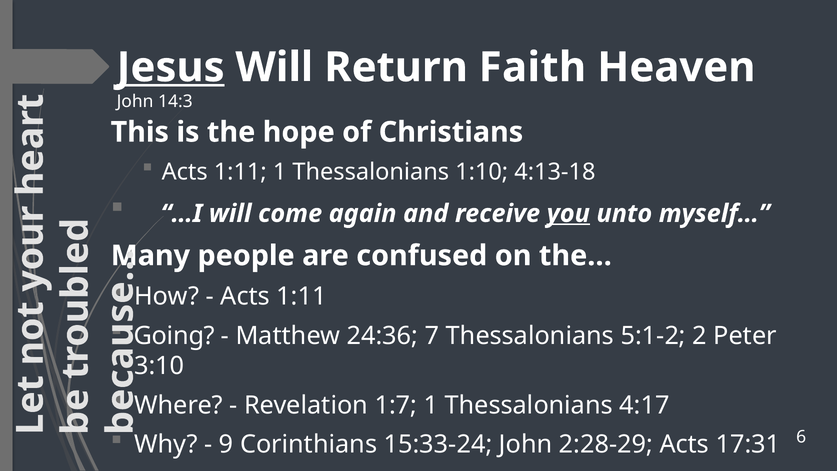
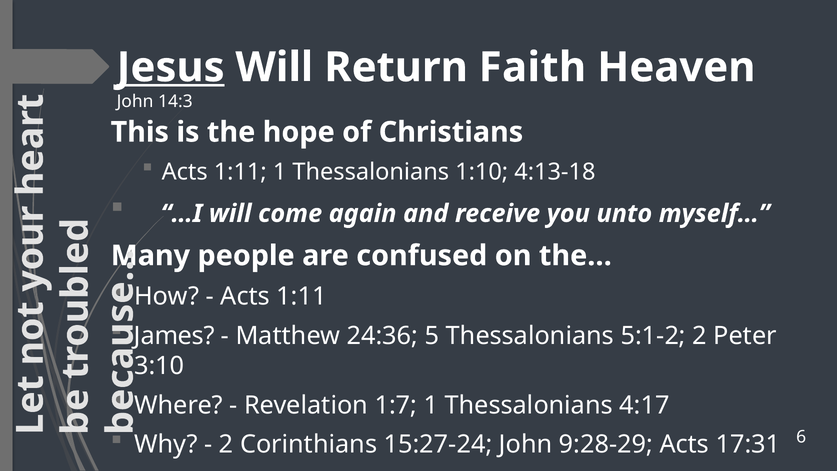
you underline: present -> none
Going: Going -> James
7: 7 -> 5
9 at (226, 444): 9 -> 2
15:33-24: 15:33-24 -> 15:27-24
2:28-29: 2:28-29 -> 9:28-29
